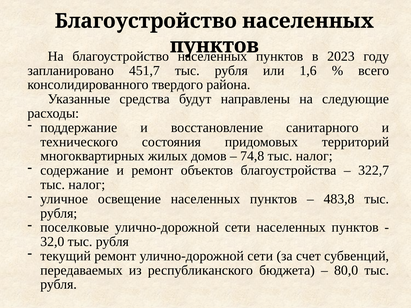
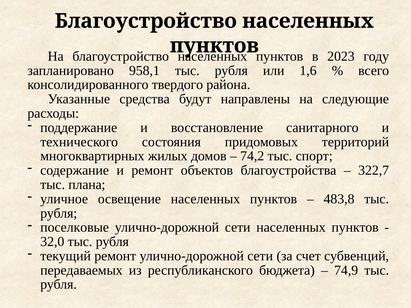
451,7: 451,7 -> 958,1
74,8: 74,8 -> 74,2
налог at (314, 156): налог -> спорт
налог at (87, 185): налог -> плана
80,0: 80,0 -> 74,9
